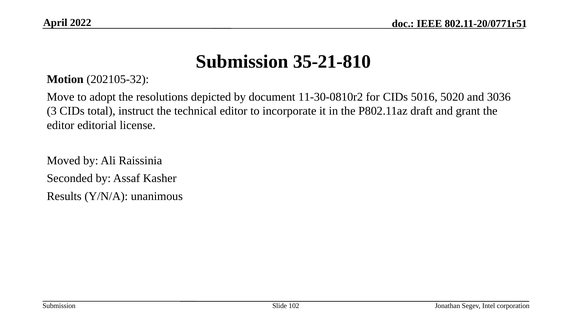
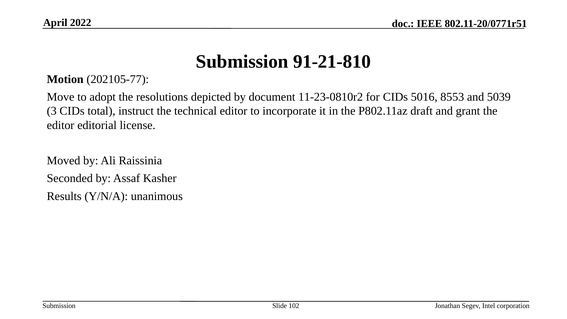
35-21-810: 35-21-810 -> 91-21-810
202105-32: 202105-32 -> 202105-77
11-30-0810r2: 11-30-0810r2 -> 11-23-0810r2
5020: 5020 -> 8553
3036: 3036 -> 5039
